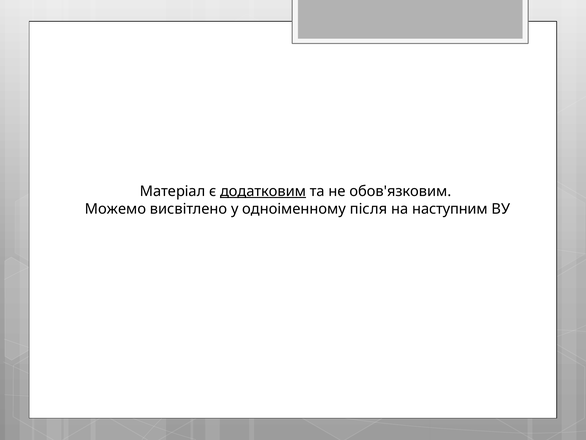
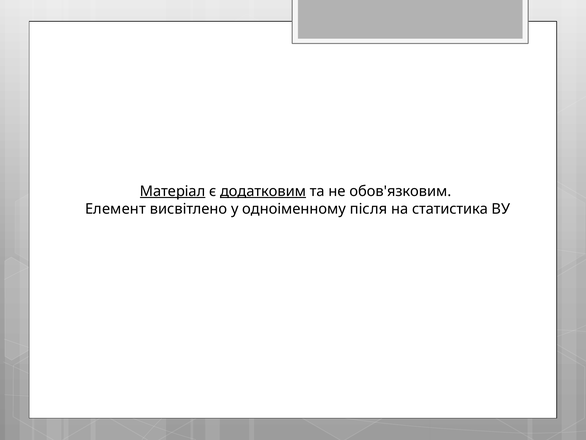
Матеріал underline: none -> present
Можемо: Можемо -> Елемент
наступним: наступним -> статистика
